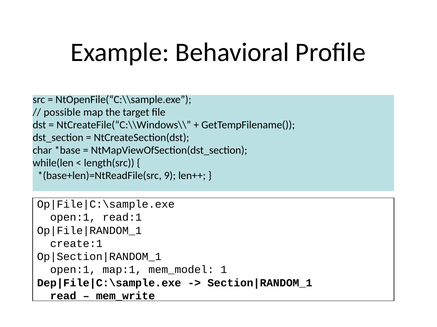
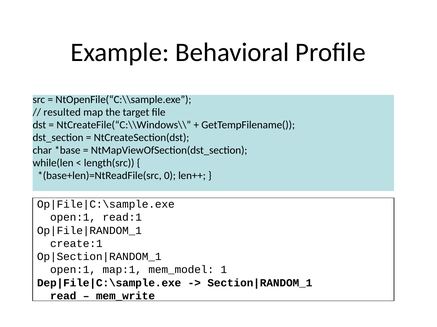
possible: possible -> resulted
9: 9 -> 0
